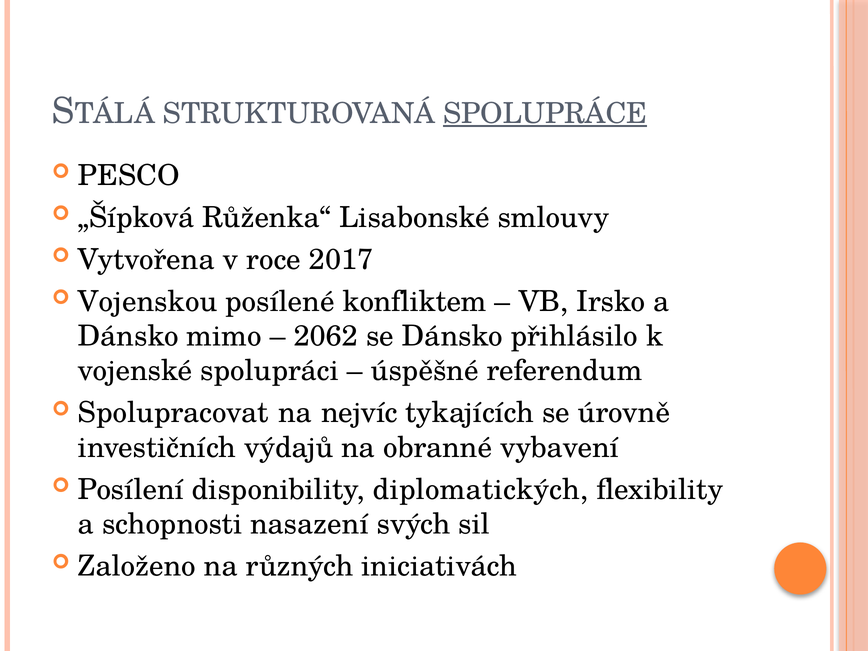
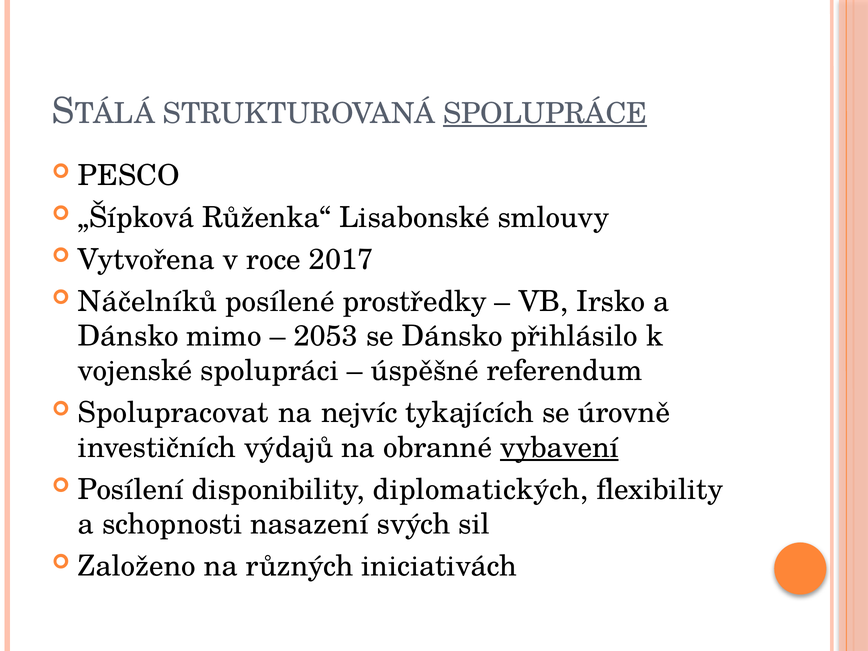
Vojenskou: Vojenskou -> Náčelníků
konfliktem: konfliktem -> prostředky
2062: 2062 -> 2053
vybavení underline: none -> present
